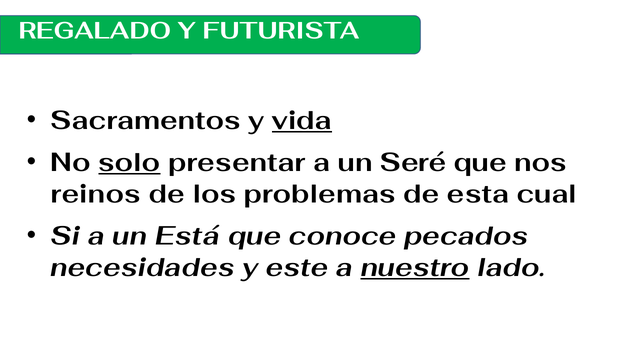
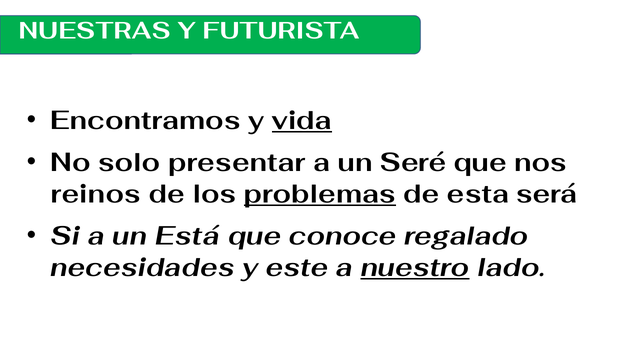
REGALADO: REGALADO -> NUESTRAS
Sacramentos: Sacramentos -> Encontramos
solo underline: present -> none
problemas underline: none -> present
cual: cual -> será
pecados: pecados -> regalado
